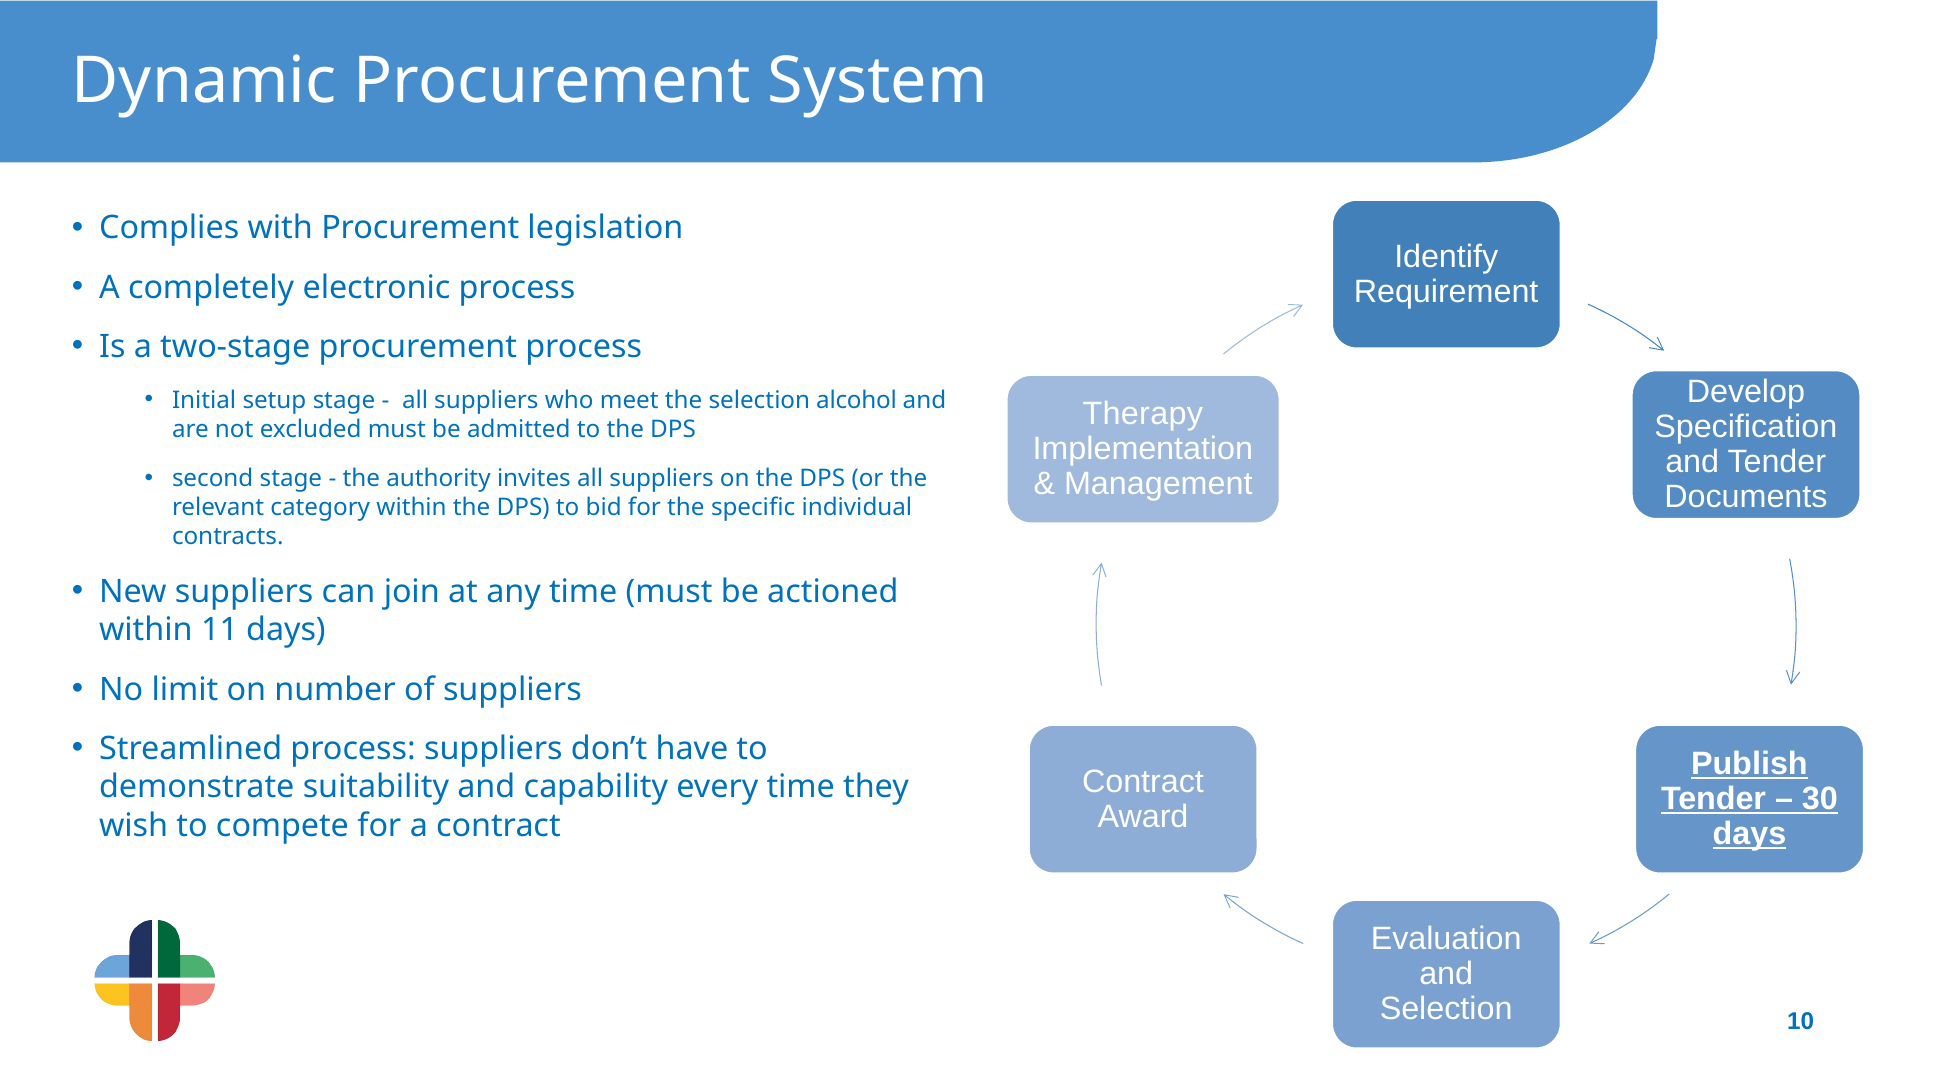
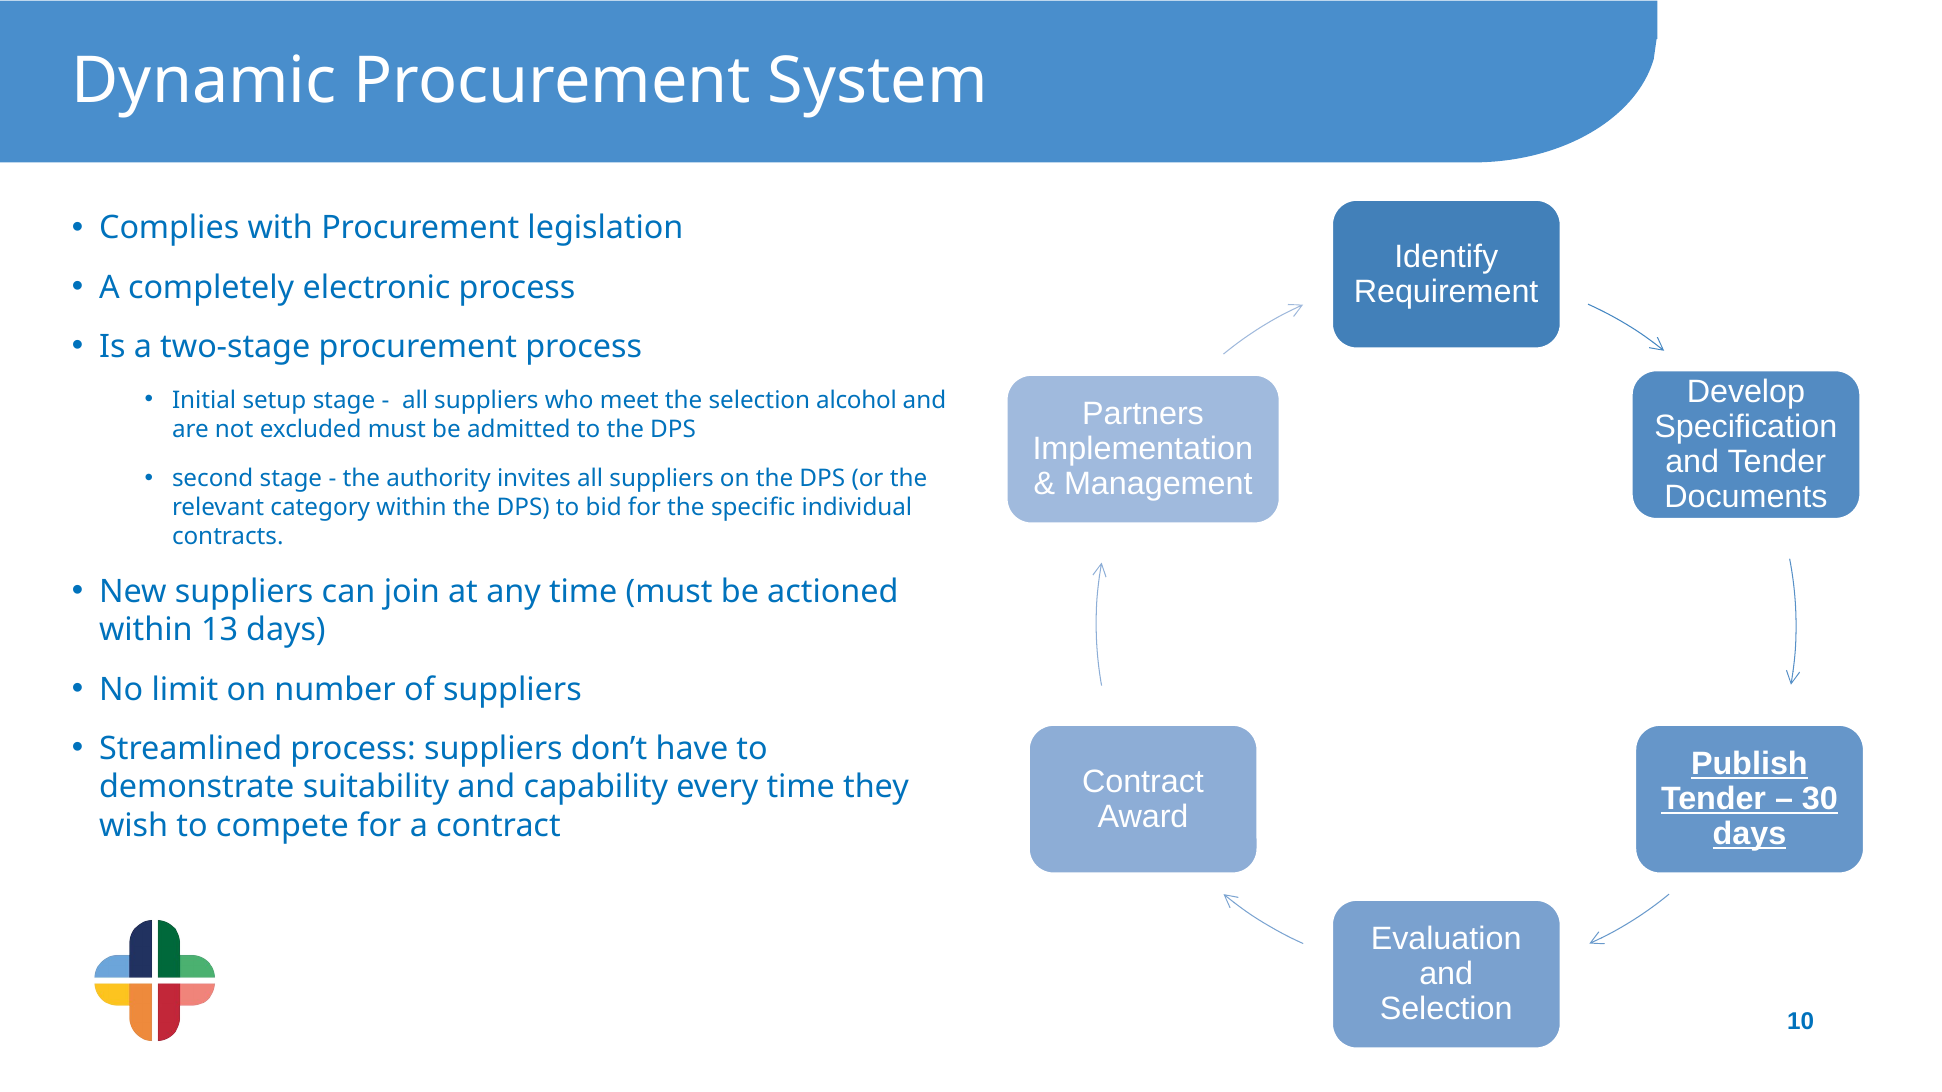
Therapy: Therapy -> Partners
11: 11 -> 13
